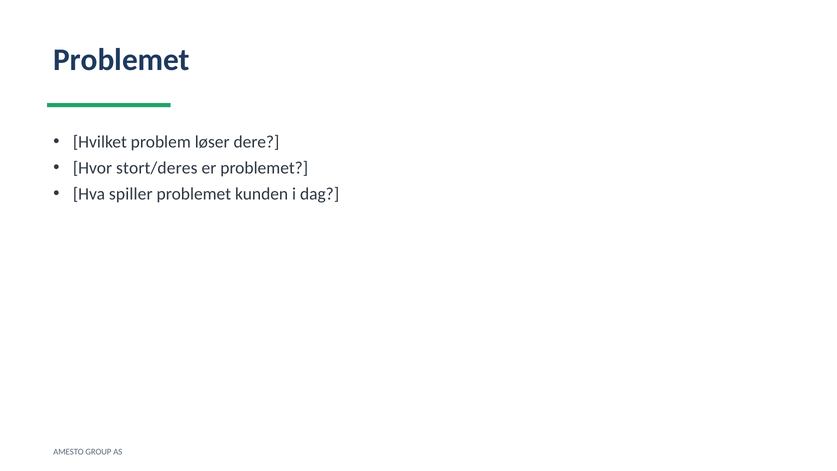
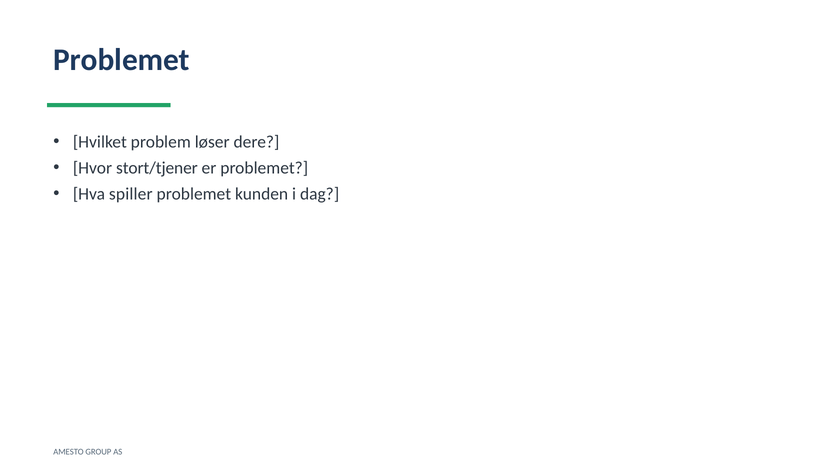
stort/deres: stort/deres -> stort/tjener
